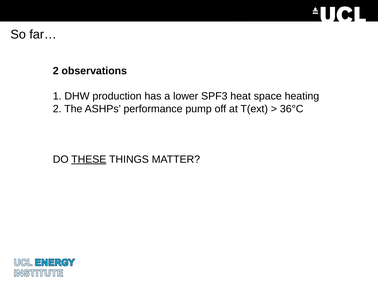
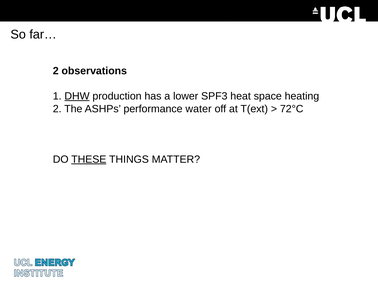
DHW underline: none -> present
pump: pump -> water
36°C: 36°C -> 72°C
